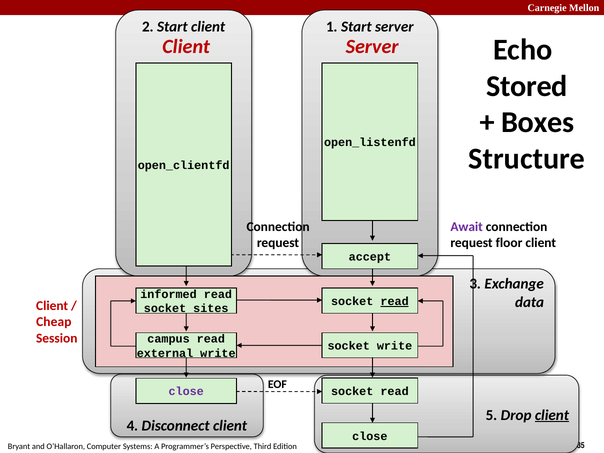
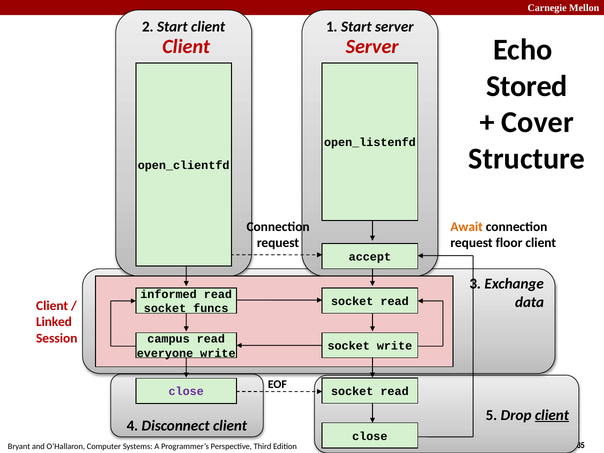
Boxes: Boxes -> Cover
Await colour: purple -> orange
read at (395, 302) underline: present -> none
sites: sites -> funcs
Cheap: Cheap -> Linked
external: external -> everyone
